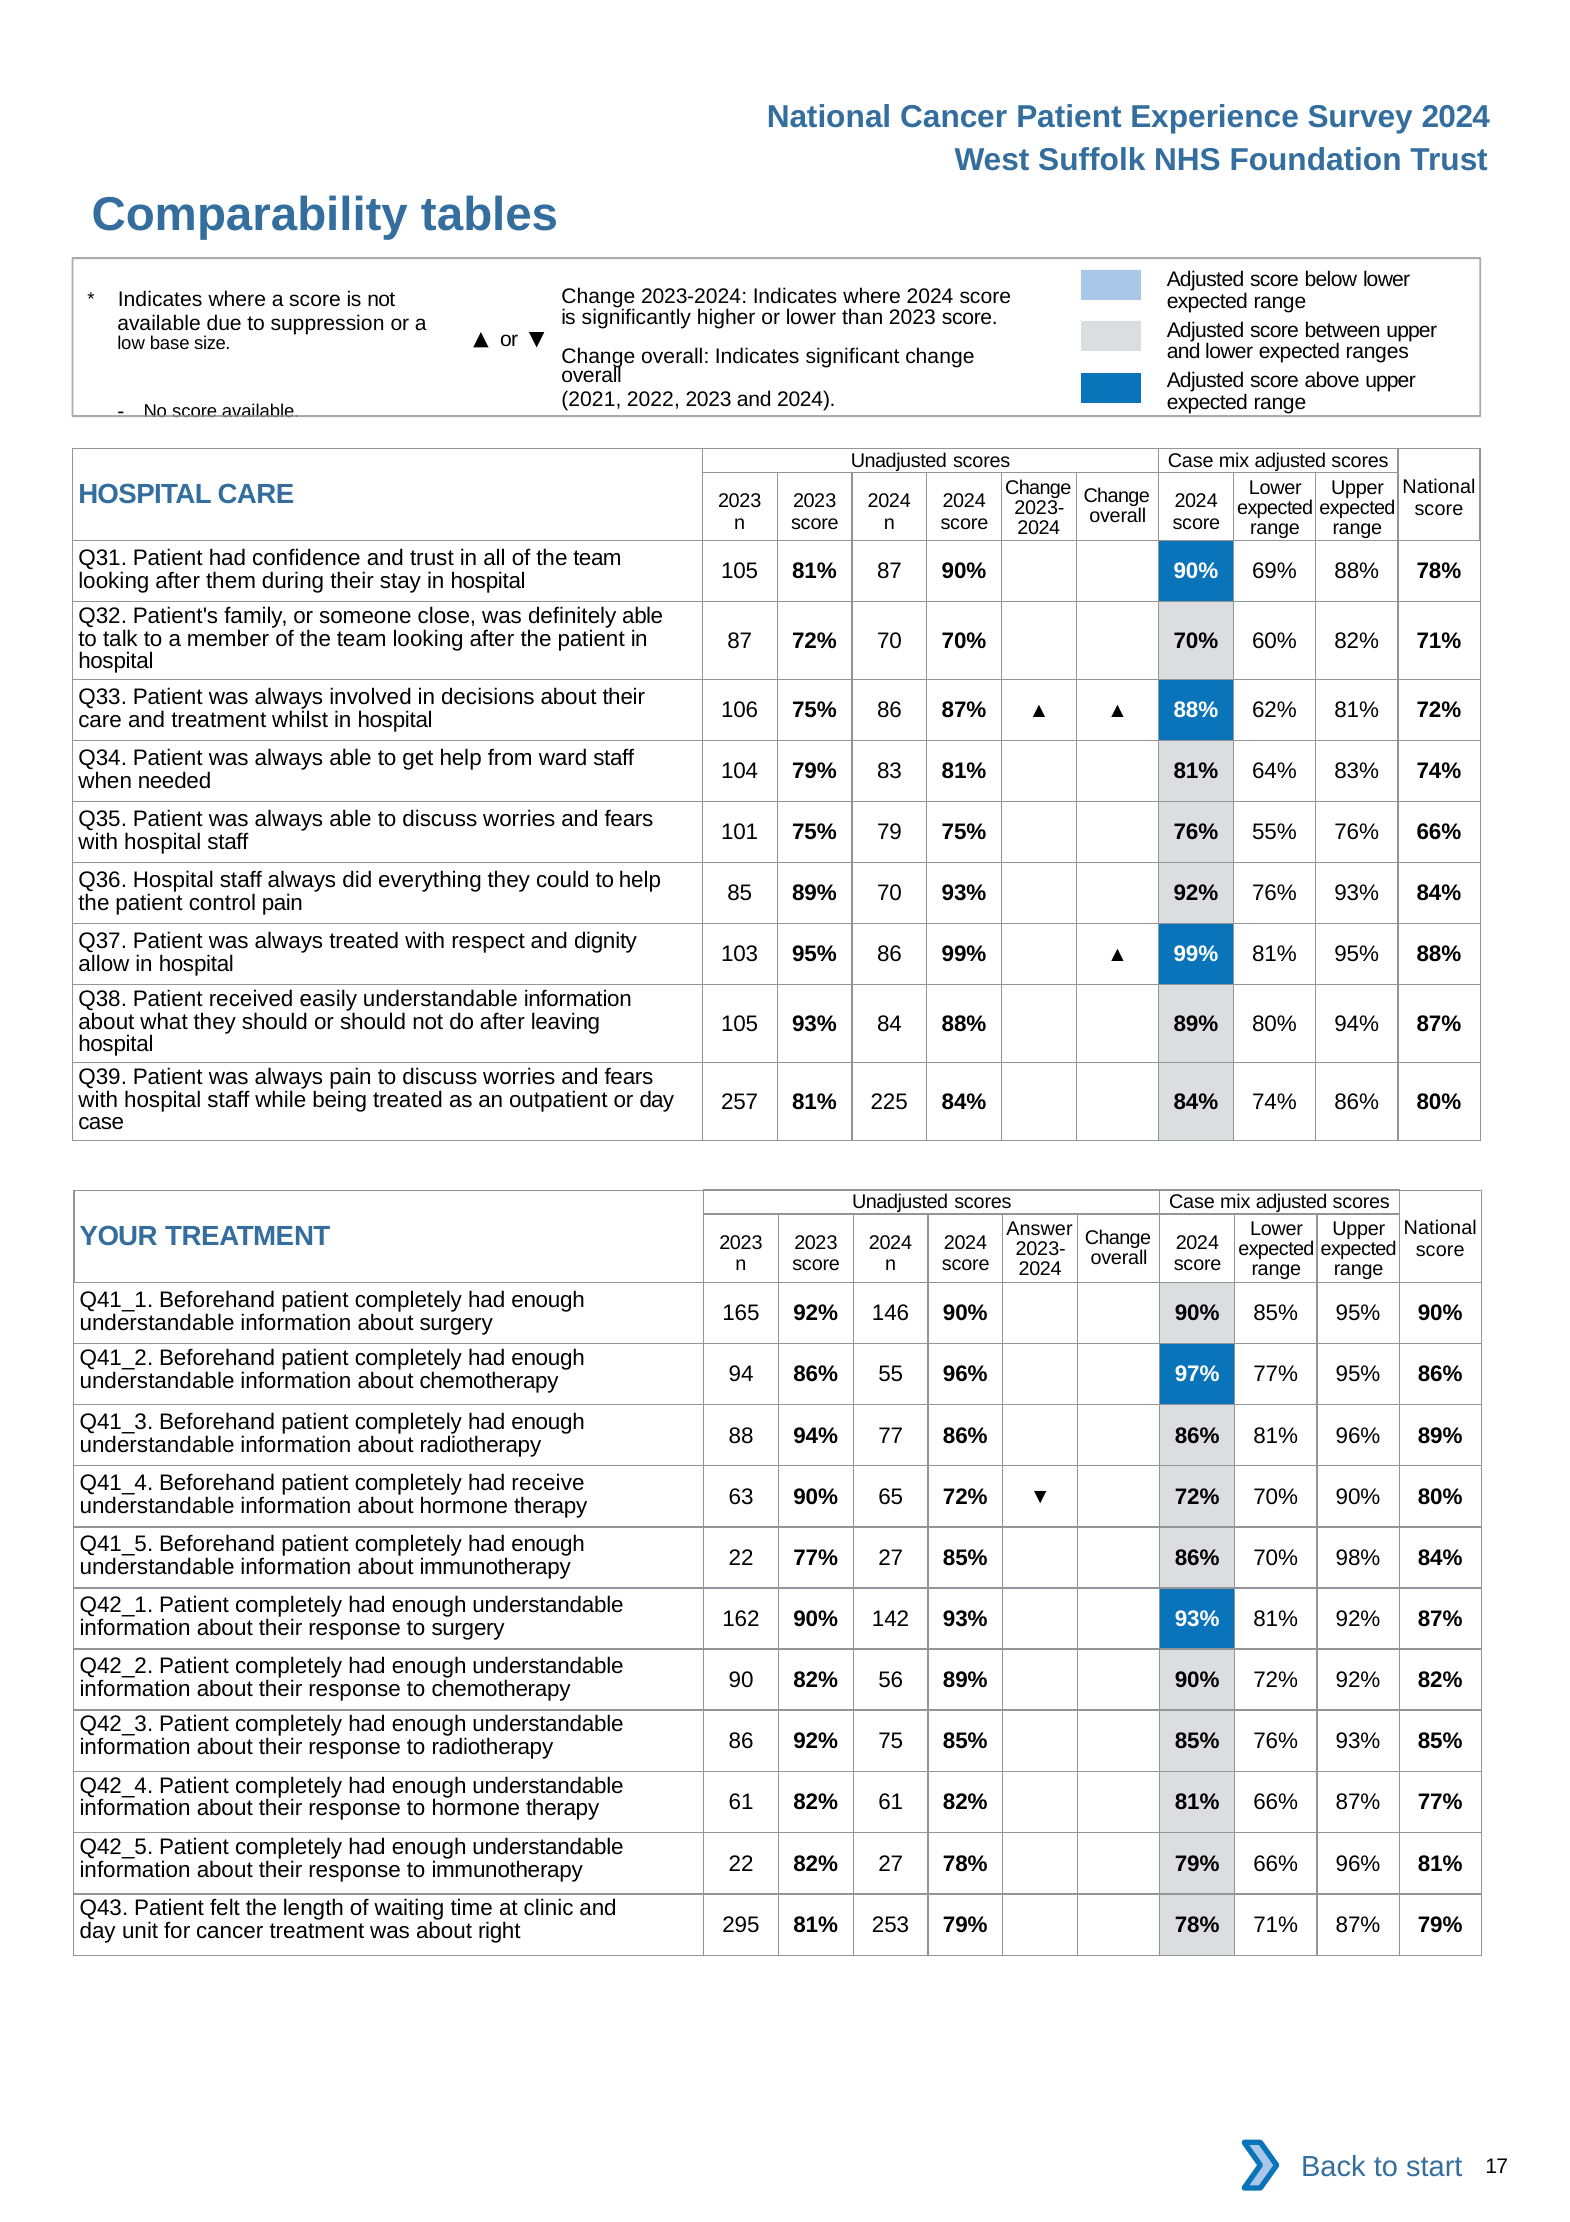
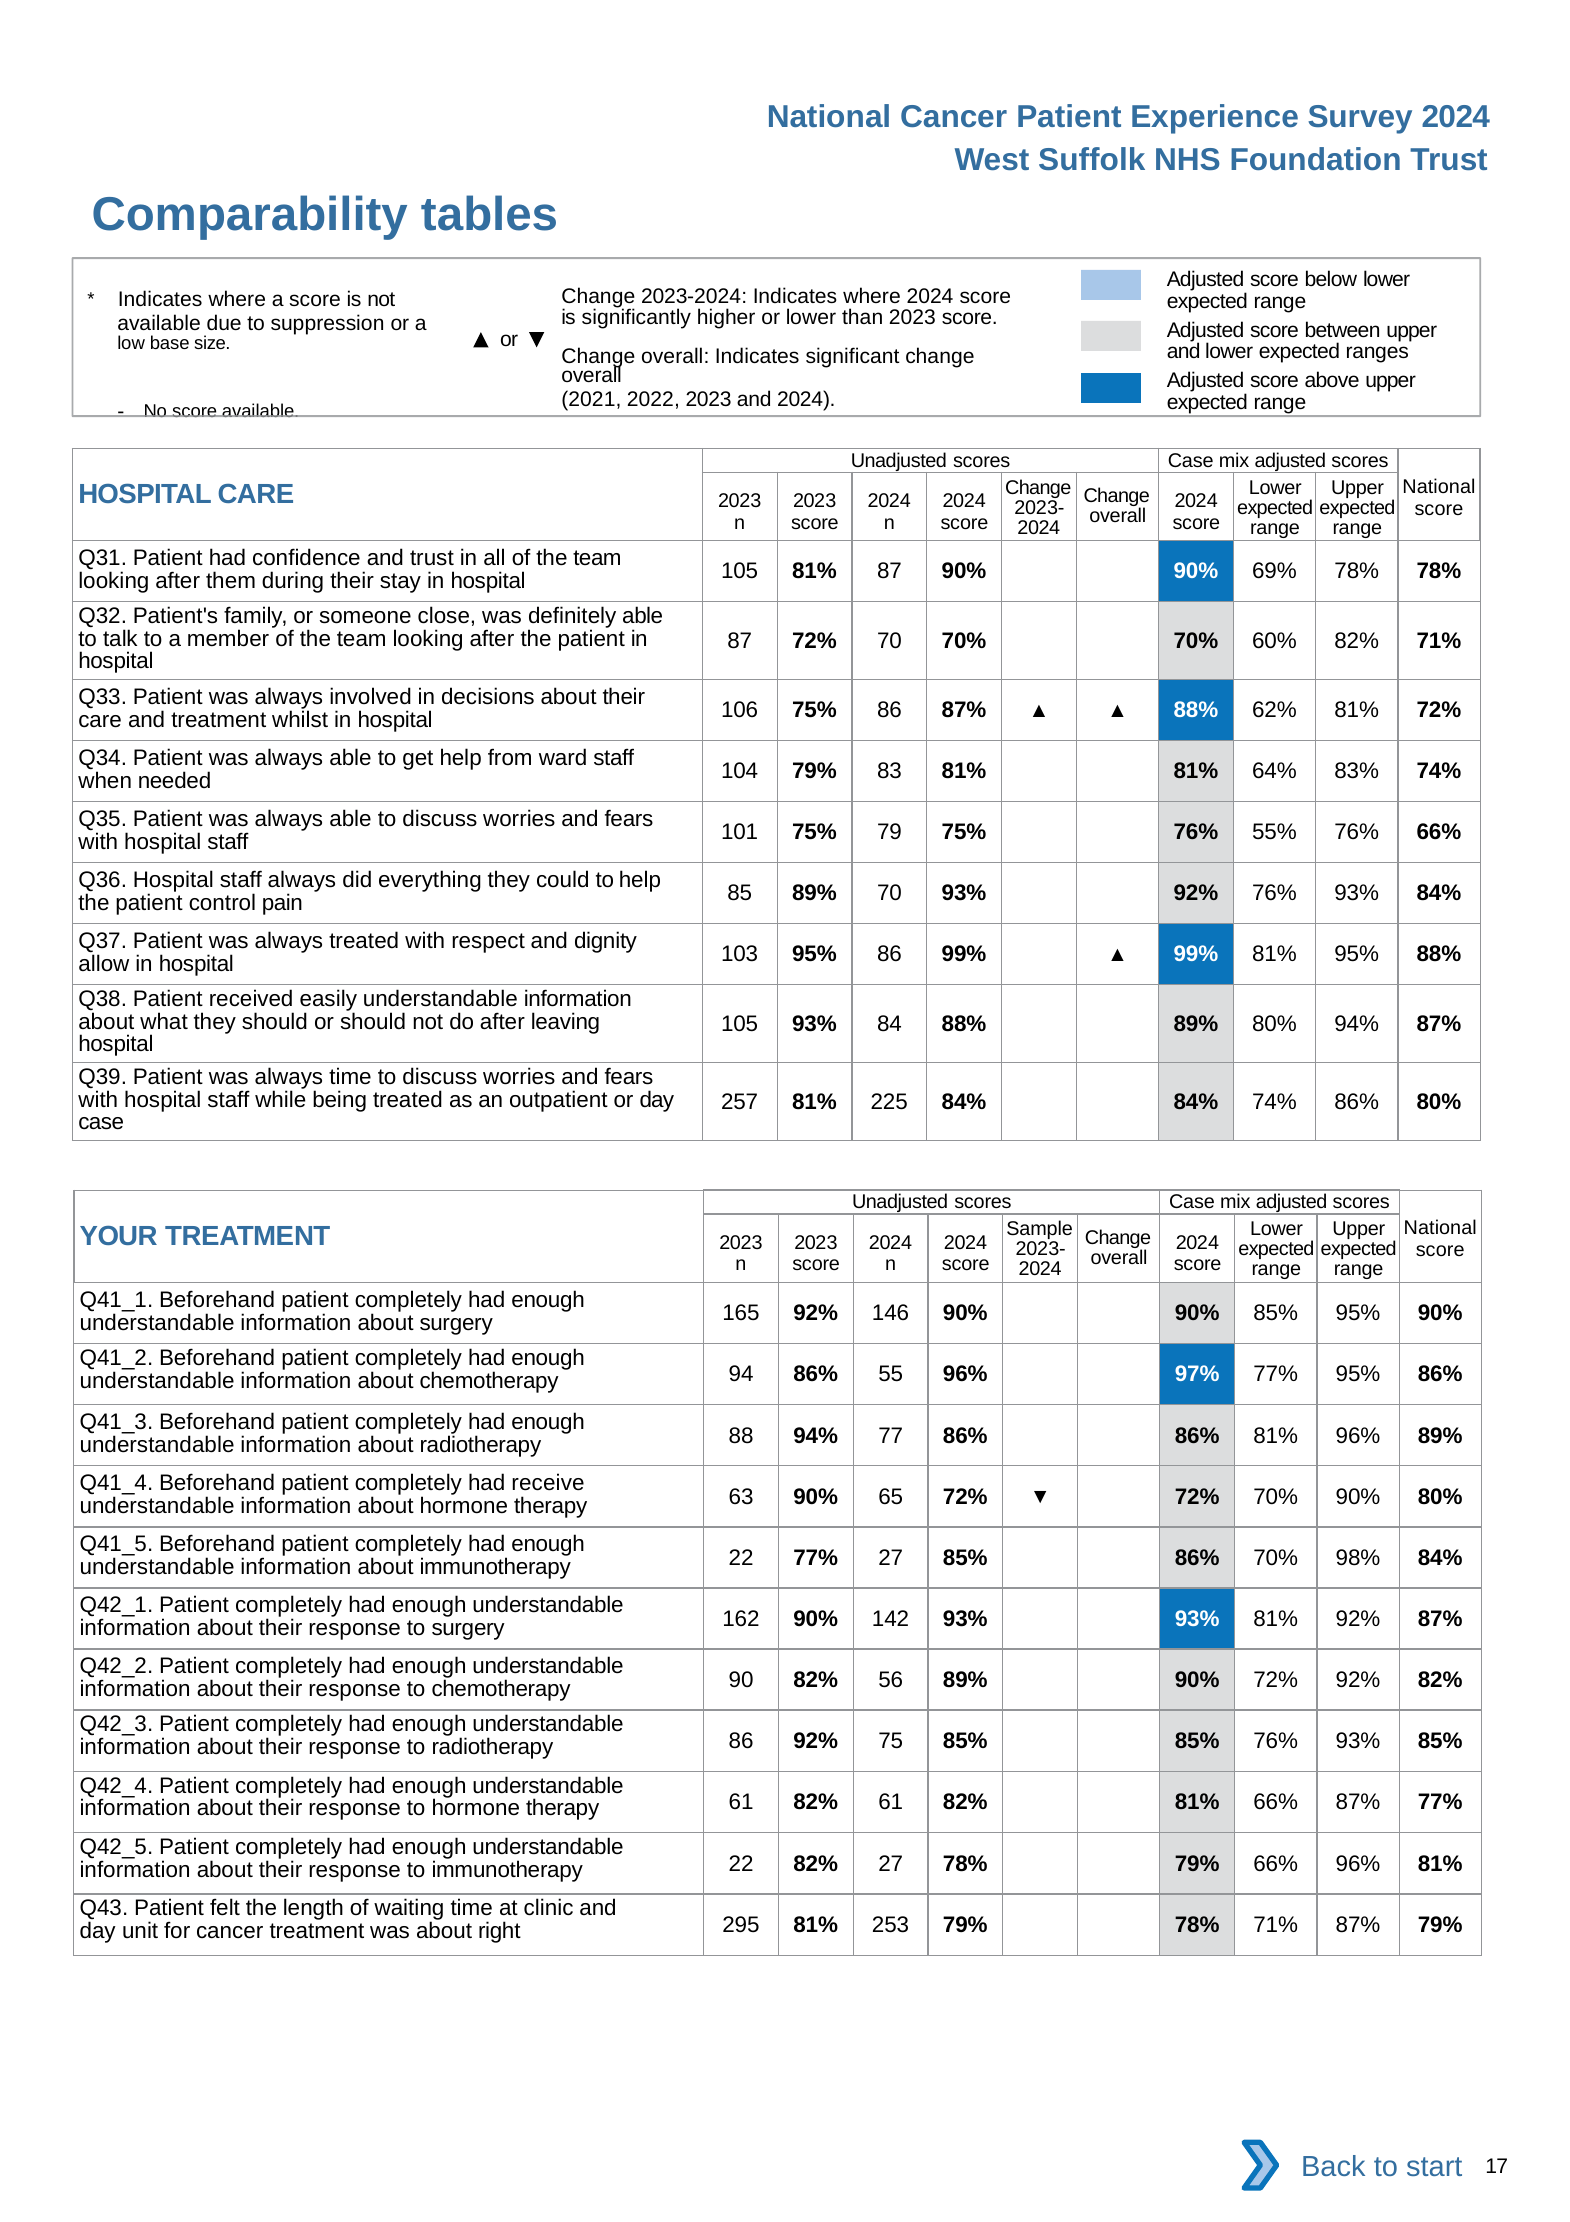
69% 88%: 88% -> 78%
always pain: pain -> time
Answer: Answer -> Sample
